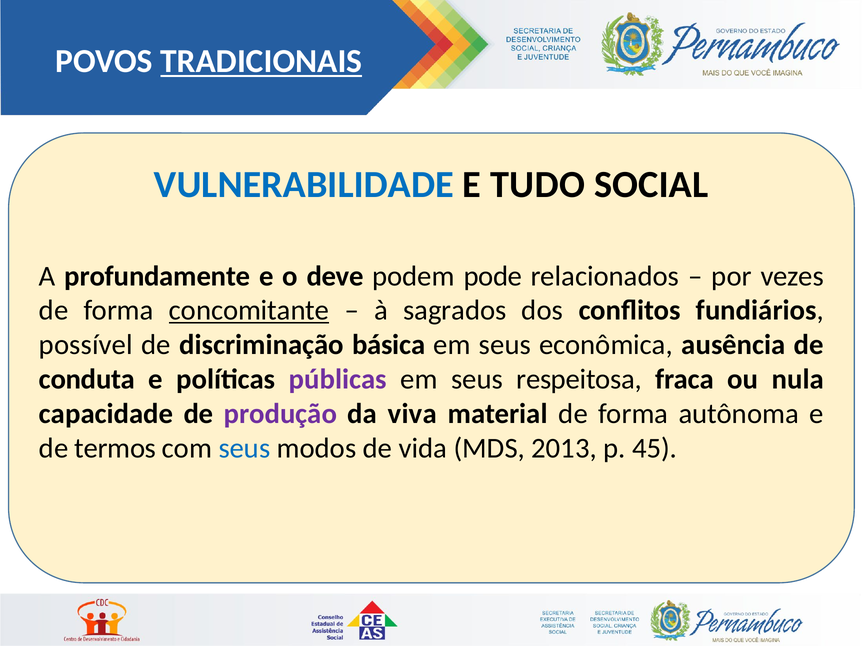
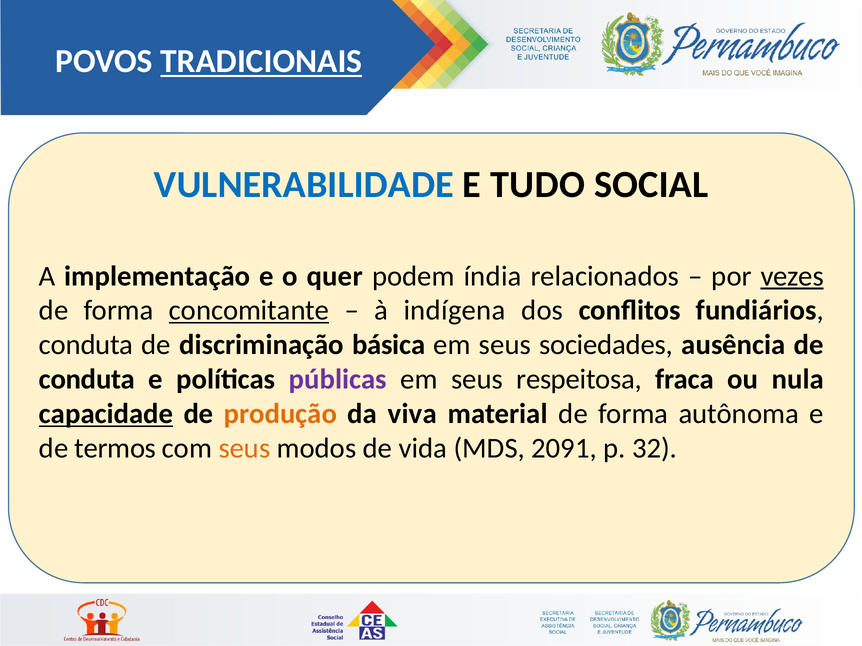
profundamente: profundamente -> implementação
deve: deve -> quer
pode: pode -> índia
vezes underline: none -> present
sagrados: sagrados -> indígena
possível at (86, 345): possível -> conduta
econômica: econômica -> sociedades
capacidade underline: none -> present
produção colour: purple -> orange
seus at (244, 449) colour: blue -> orange
2013: 2013 -> 2091
45: 45 -> 32
